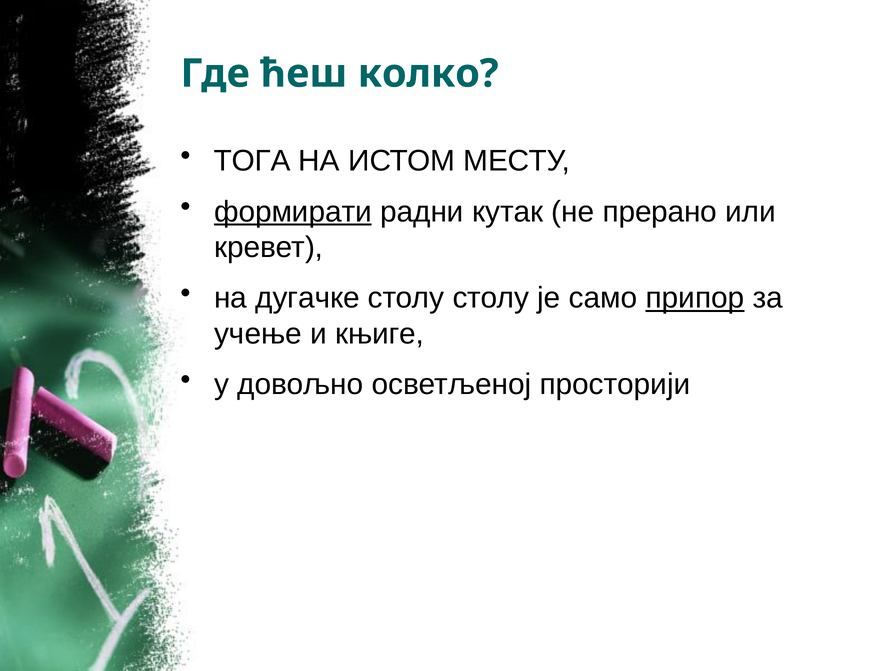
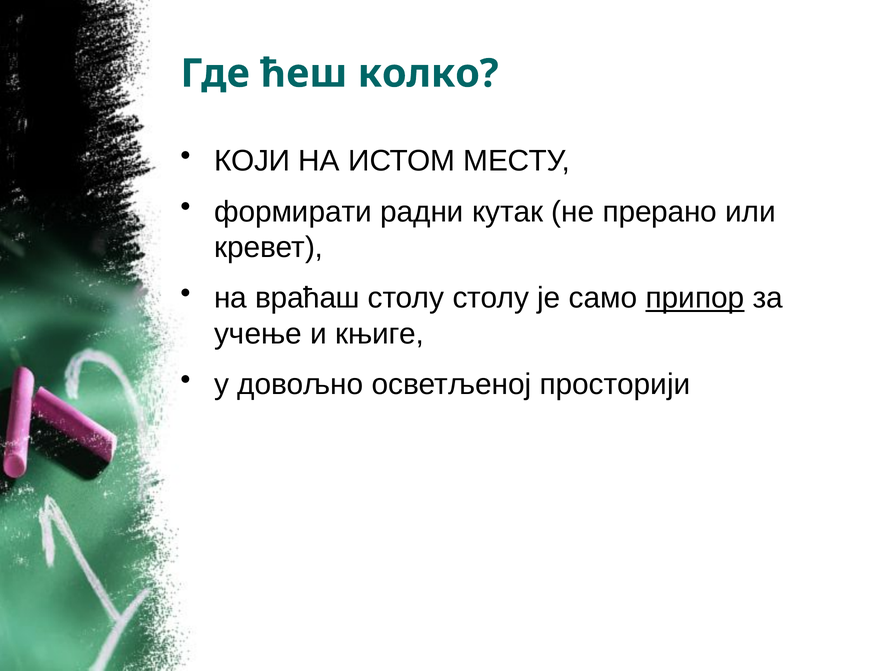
ТОГА: ТОГА -> КОЈИ
формирати underline: present -> none
дугачке: дугачке -> враћаш
